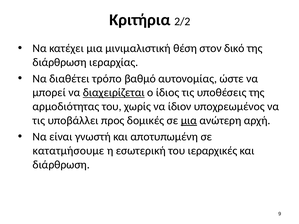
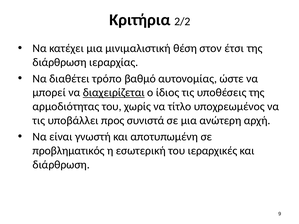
δικό: δικό -> έτσι
ίδιον: ίδιον -> τίτλο
δομικές: δομικές -> συνιστά
μια at (189, 121) underline: present -> none
κατατμήσουμε: κατατμήσουμε -> προβληματικός
